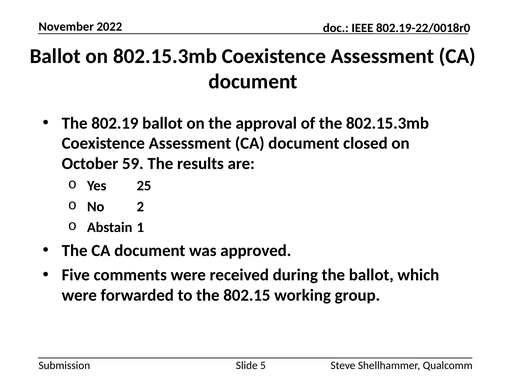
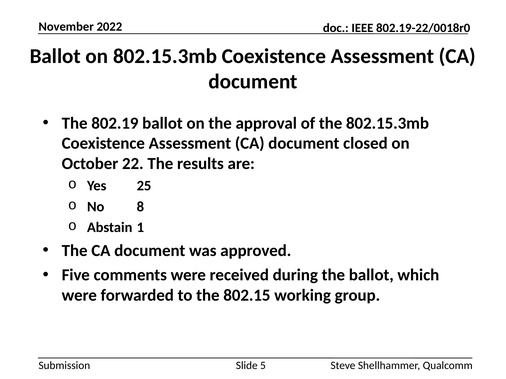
59: 59 -> 22
2: 2 -> 8
